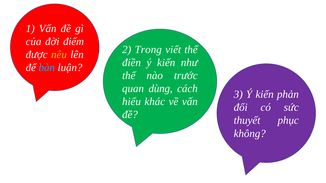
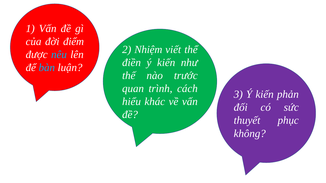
Trong: Trong -> Nhiệm
nêu colour: yellow -> light blue
dùng: dùng -> trình
